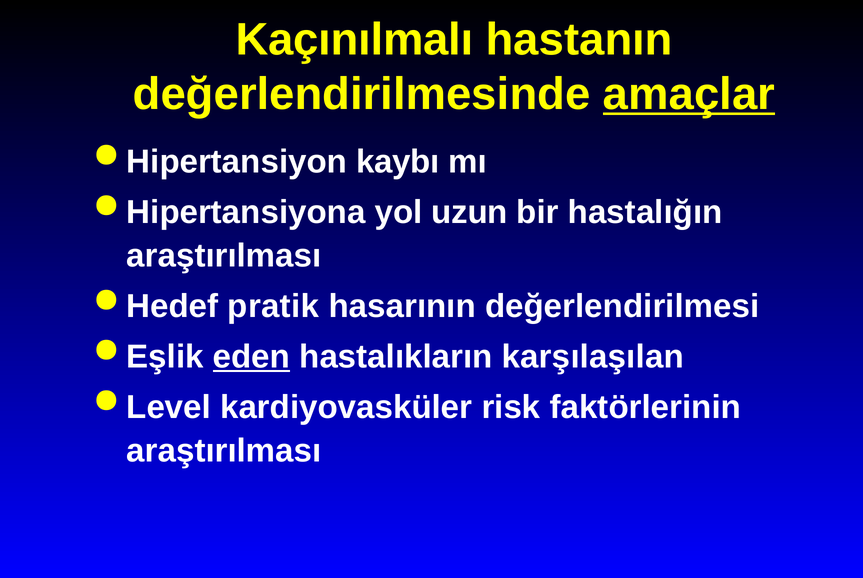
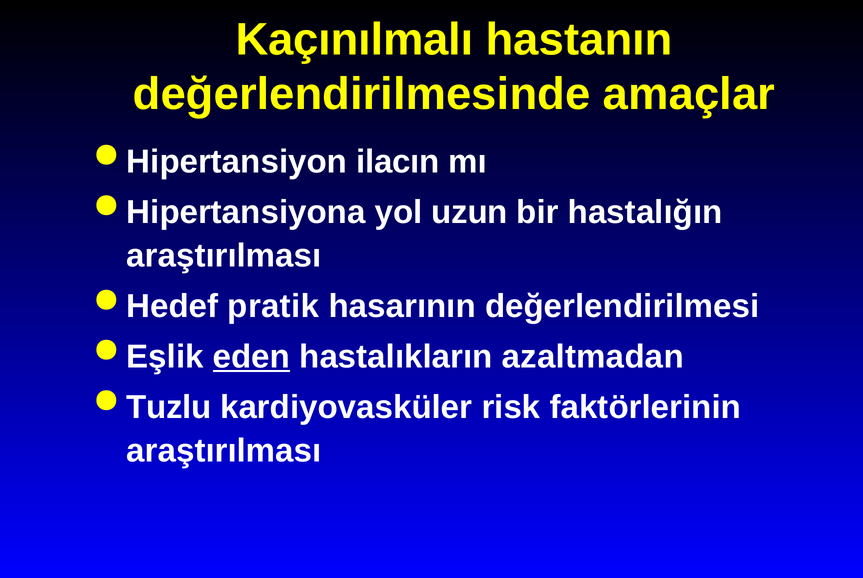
amaçlar underline: present -> none
kaybı: kaybı -> ilacın
karşılaşılan: karşılaşılan -> azaltmadan
Level: Level -> Tuzlu
